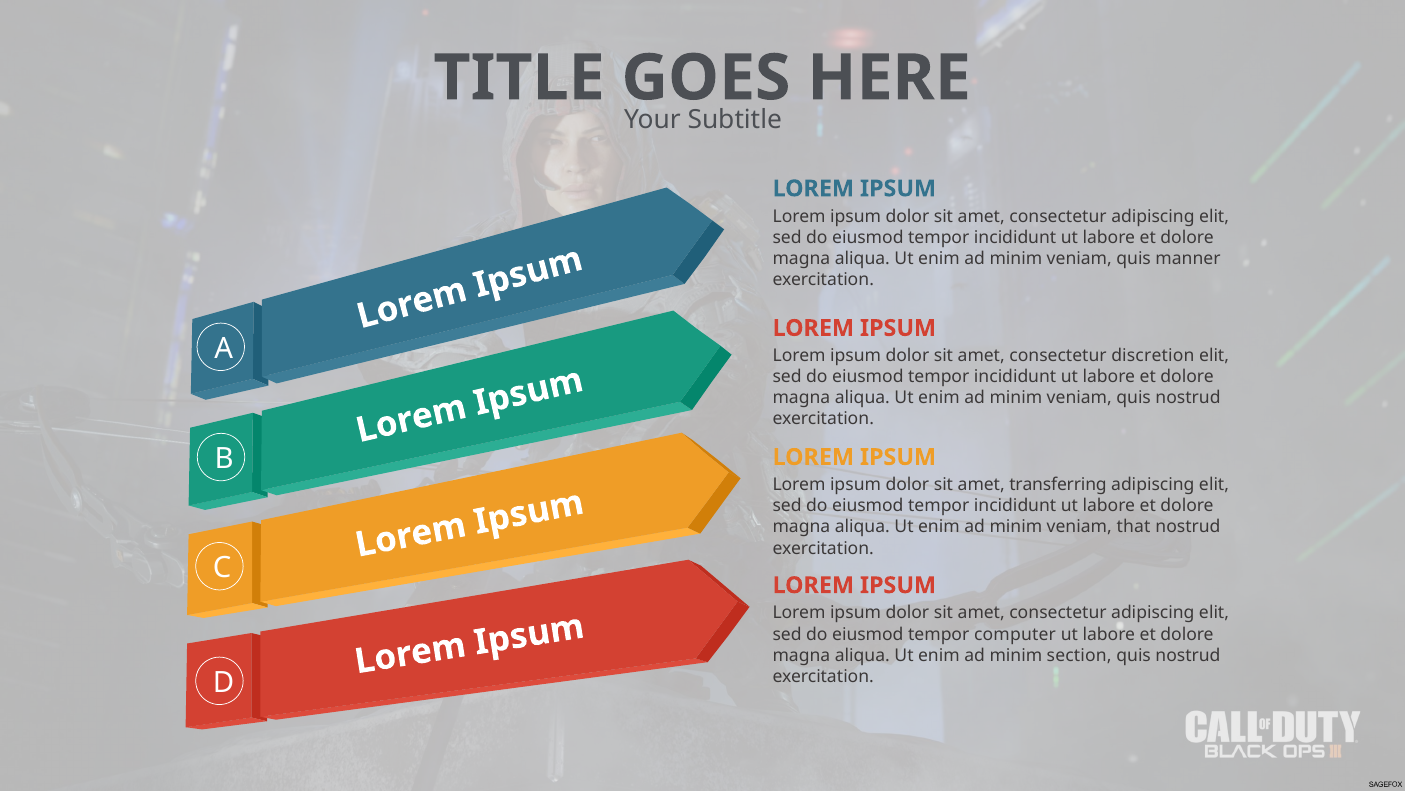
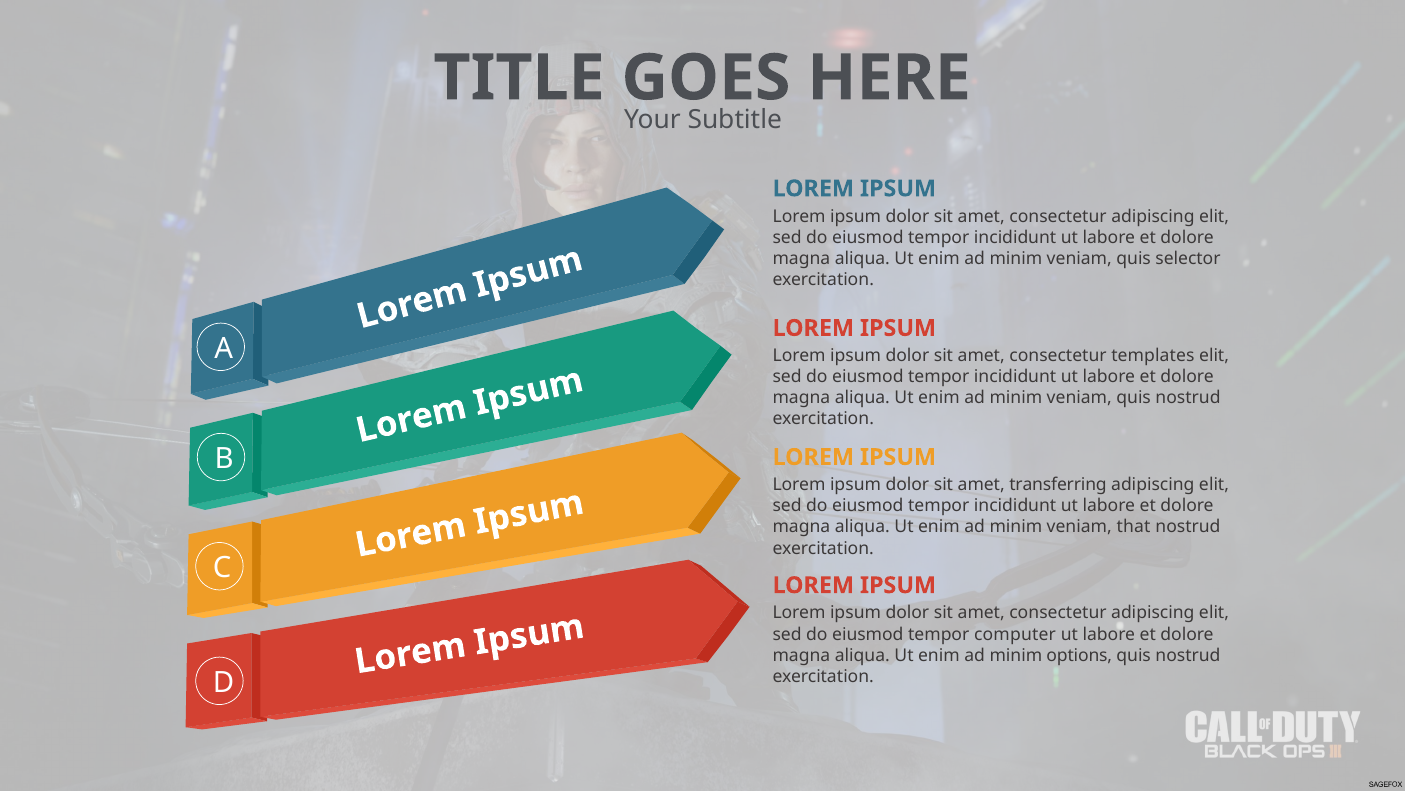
manner: manner -> selector
discretion: discretion -> templates
section: section -> options
